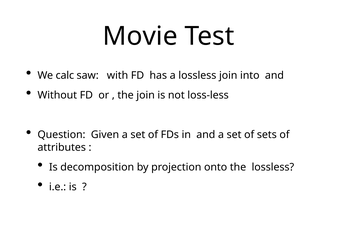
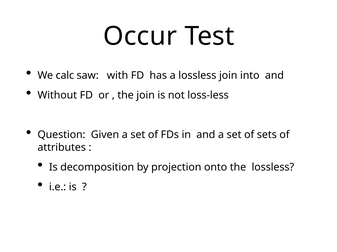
Movie: Movie -> Occur
